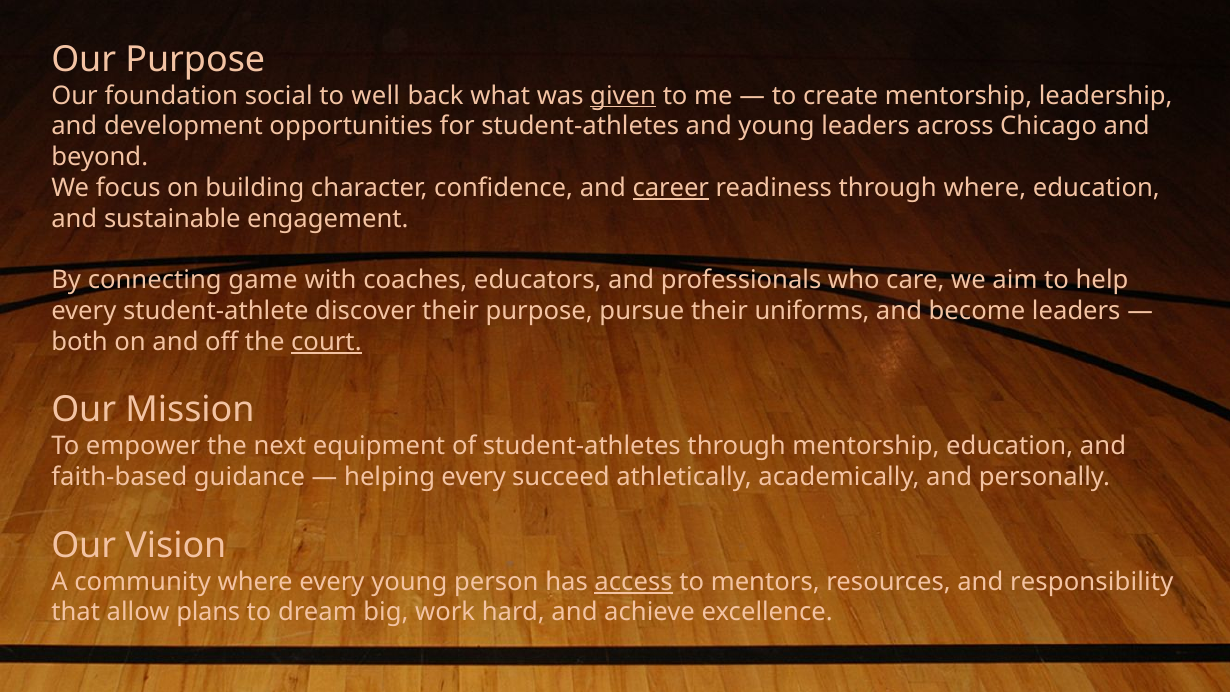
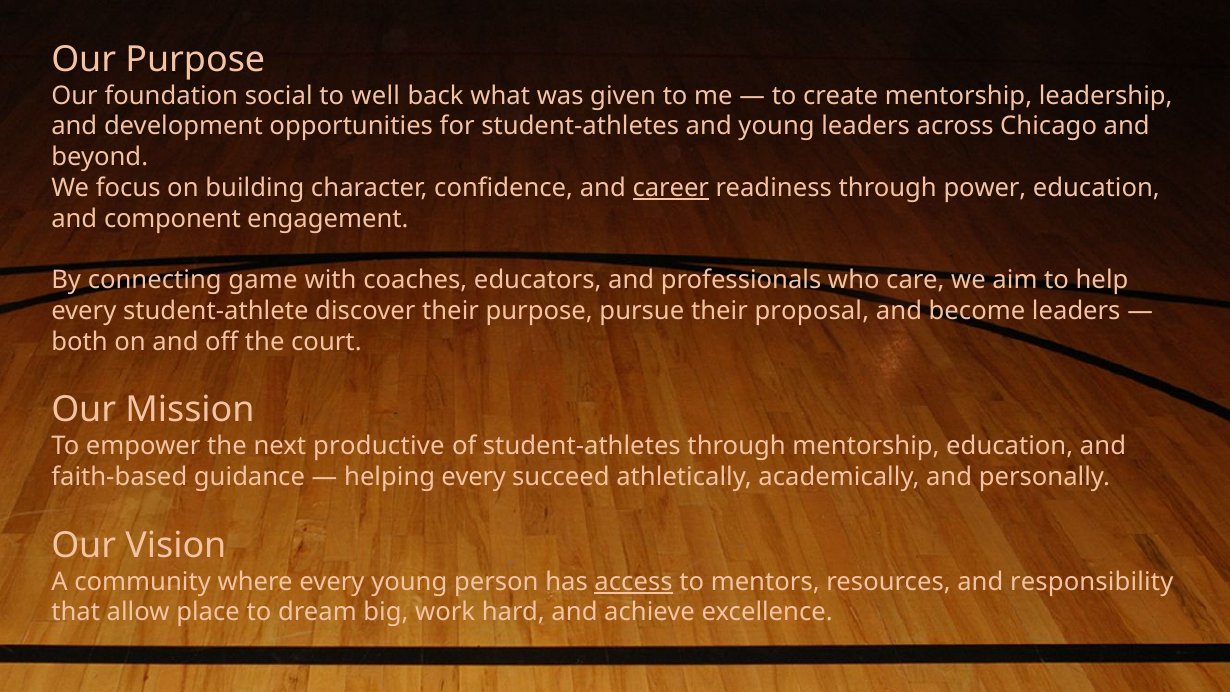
given underline: present -> none
through where: where -> power
sustainable: sustainable -> component
uniforms: uniforms -> proposal
court underline: present -> none
equipment: equipment -> productive
plans: plans -> place
